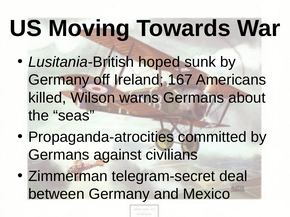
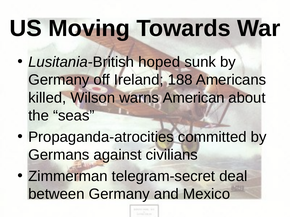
167: 167 -> 188
warns Germans: Germans -> American
